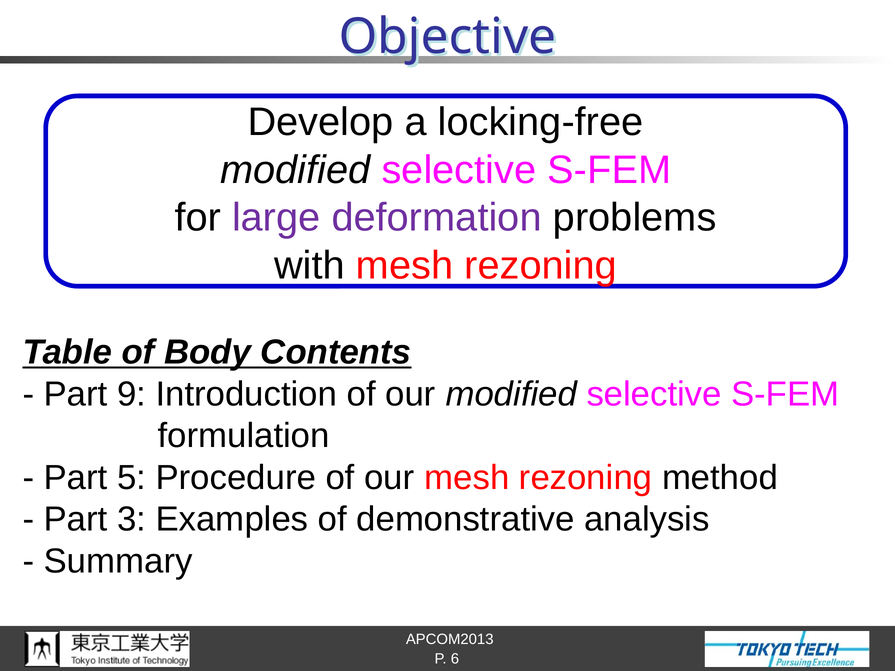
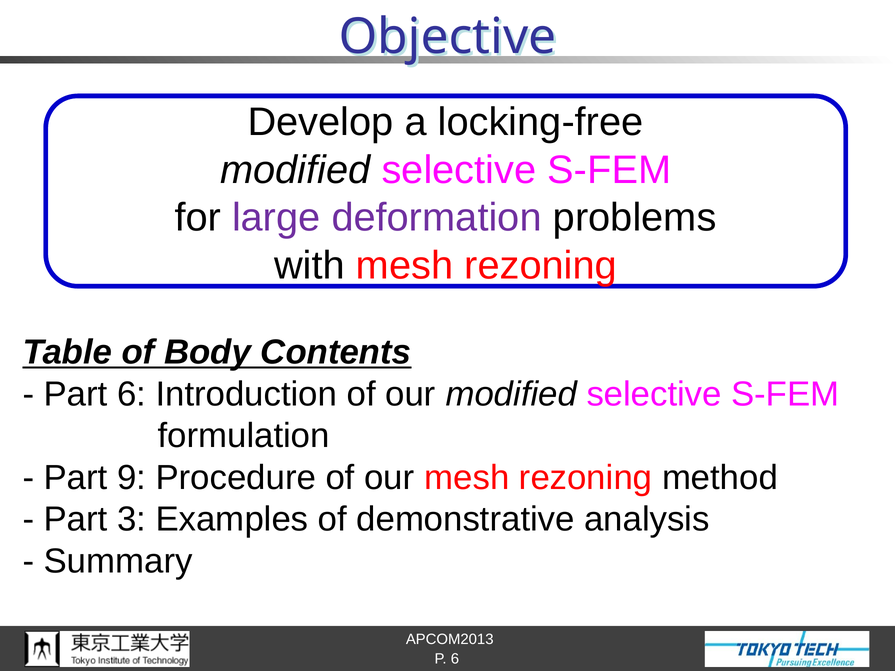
Part 9: 9 -> 6
5: 5 -> 9
